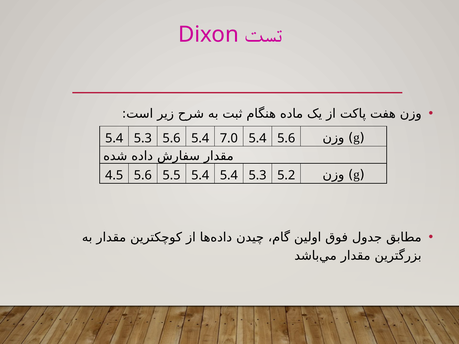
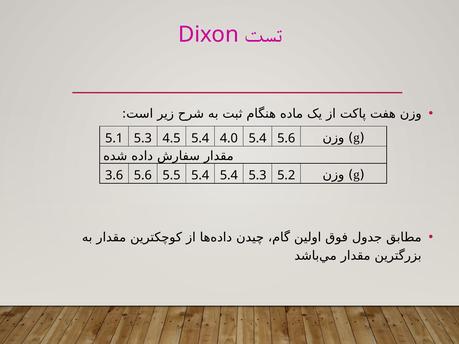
5.4 at (114, 138): 5.4 -> 5.1
5.3 5.6: 5.6 -> 4.5
7.0: 7.0 -> 4.0
4.5: 4.5 -> 3.6
